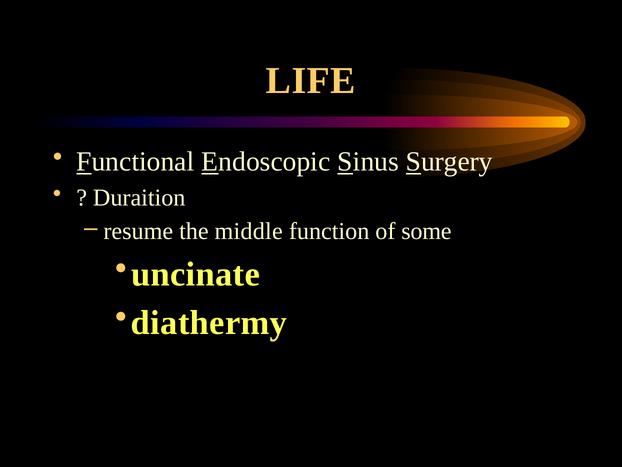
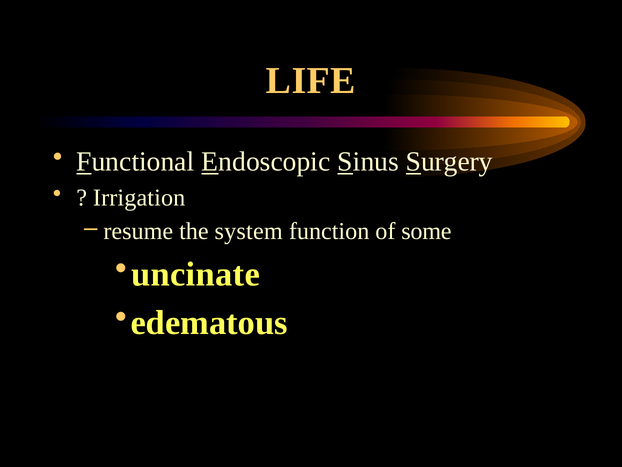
Duraition: Duraition -> Irrigation
middle: middle -> system
diathermy: diathermy -> edematous
